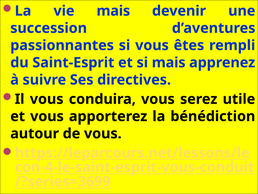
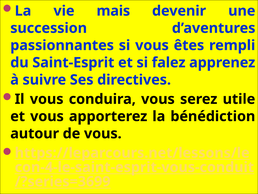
si mais: mais -> falez
